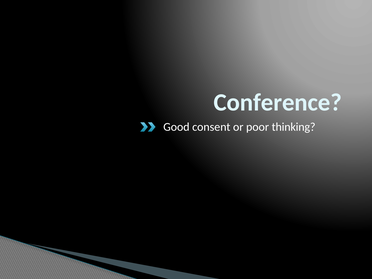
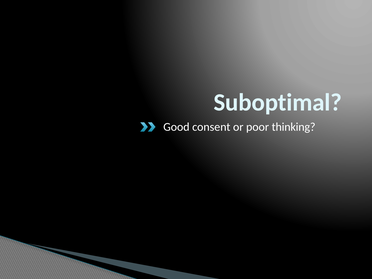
Conference: Conference -> Suboptimal
